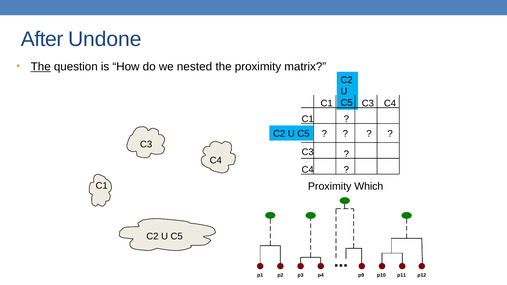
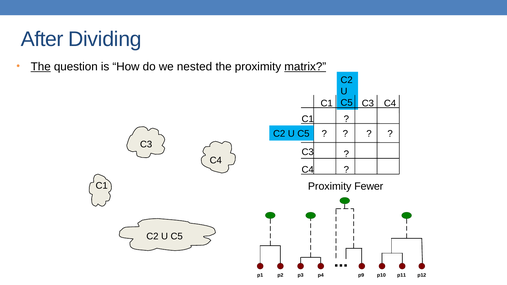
Undone: Undone -> Dividing
matrix underline: none -> present
Which: Which -> Fewer
